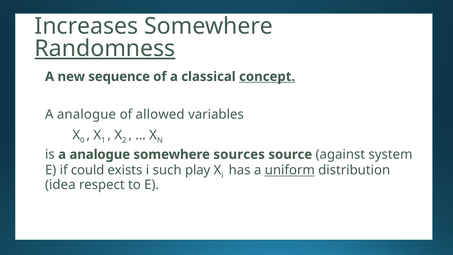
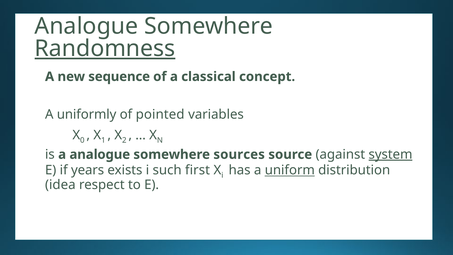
Increases at (86, 26): Increases -> Analogue
concept underline: present -> none
analogue at (86, 114): analogue -> uniformly
allowed: allowed -> pointed
system underline: none -> present
could: could -> years
play: play -> first
